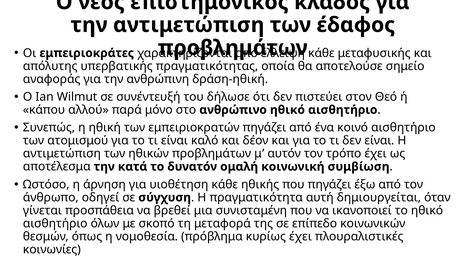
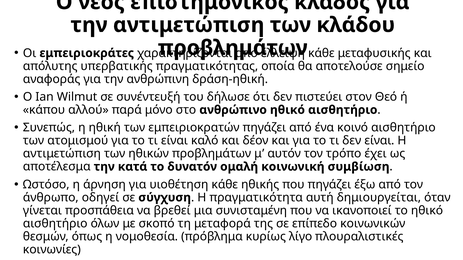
έδαφος: έδαφος -> κλάδου
κυρίως έχει: έχει -> λίγο
